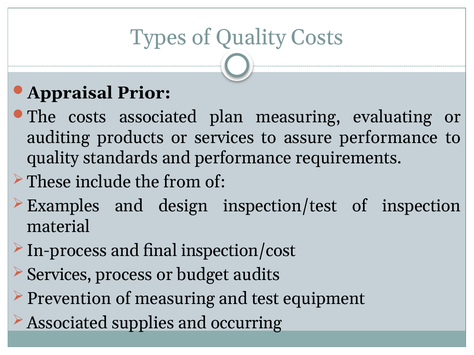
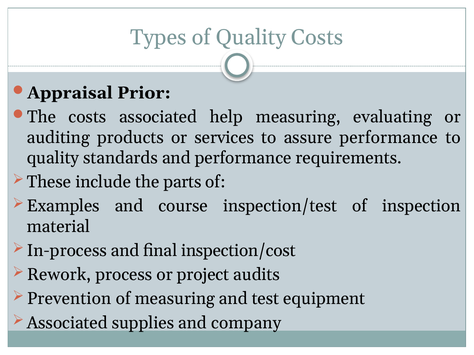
plan: plan -> help
from: from -> parts
design: design -> course
Services at (59, 275): Services -> Rework
budget: budget -> project
occurring: occurring -> company
